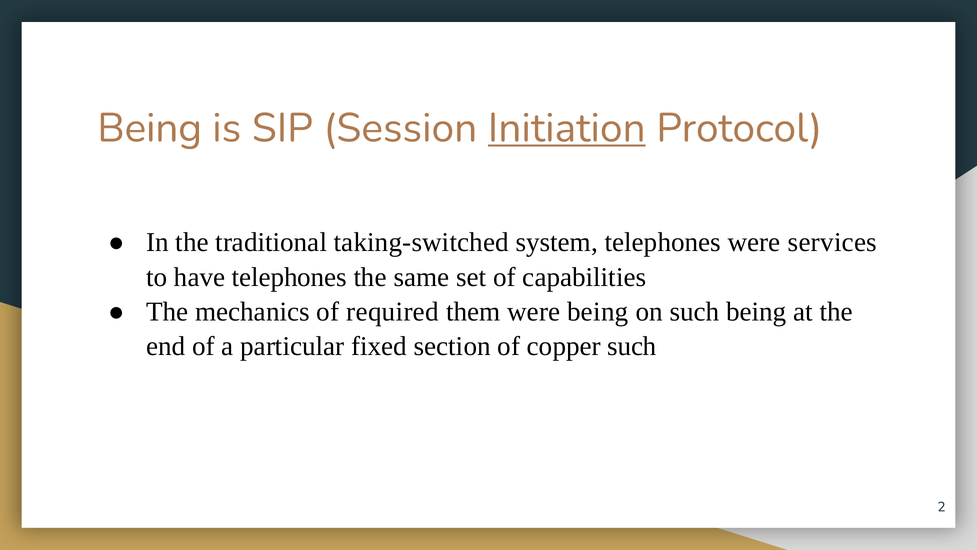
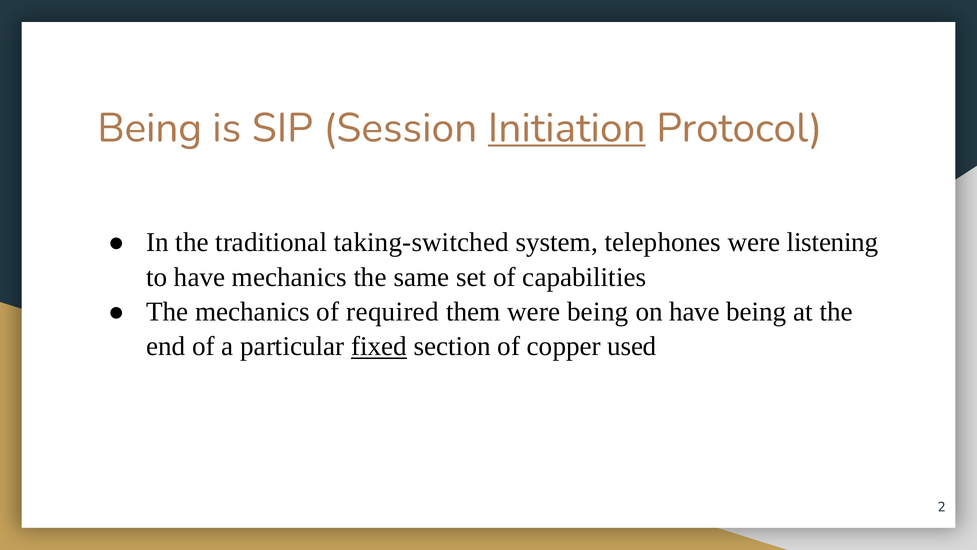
services: services -> listening
have telephones: telephones -> mechanics
on such: such -> have
fixed underline: none -> present
copper such: such -> used
